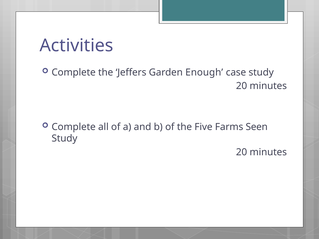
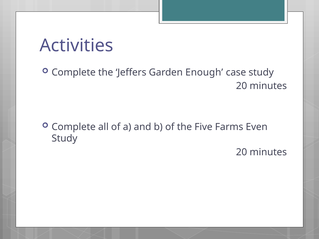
Seen: Seen -> Even
